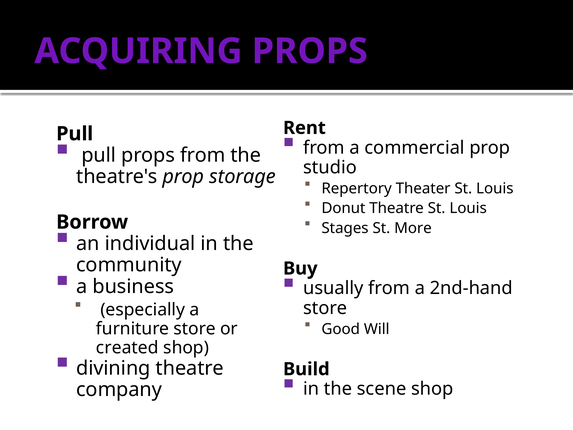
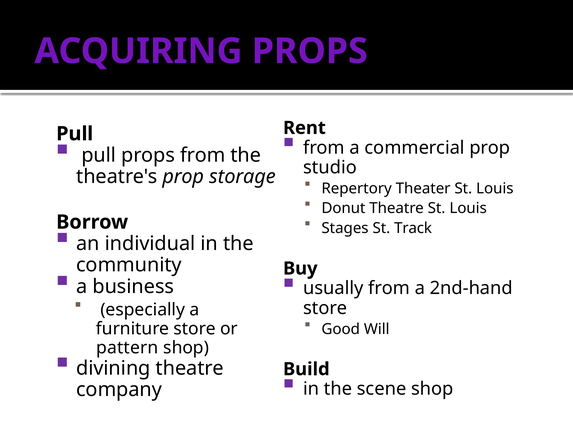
More: More -> Track
created: created -> pattern
